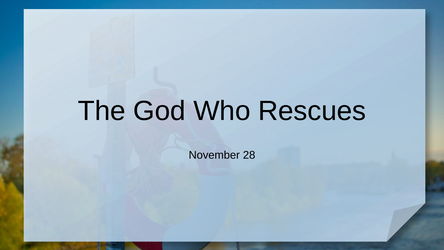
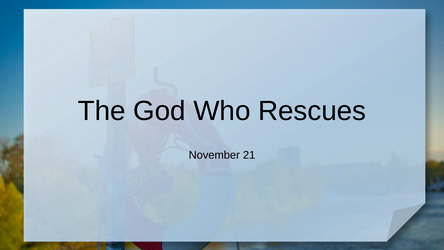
28: 28 -> 21
